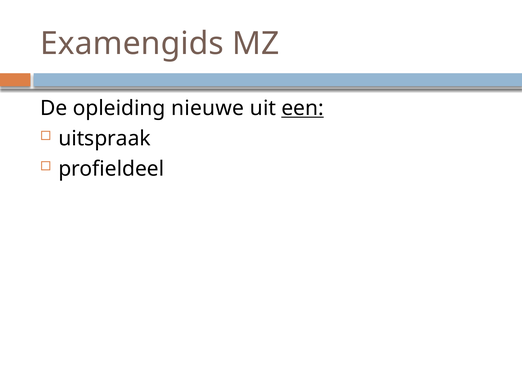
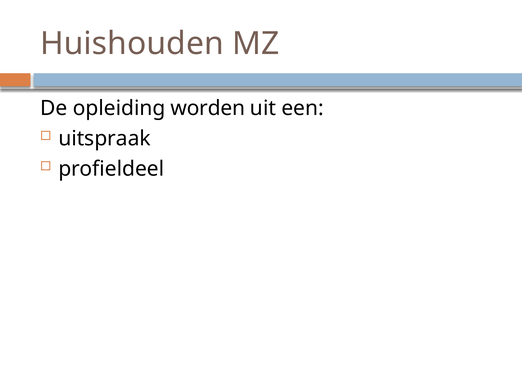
Examengids: Examengids -> Huishouden
nieuwe: nieuwe -> worden
een underline: present -> none
